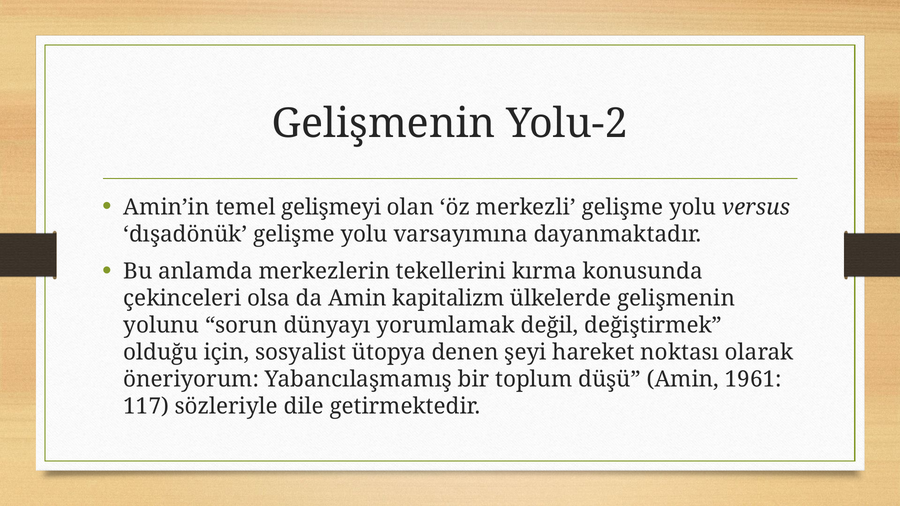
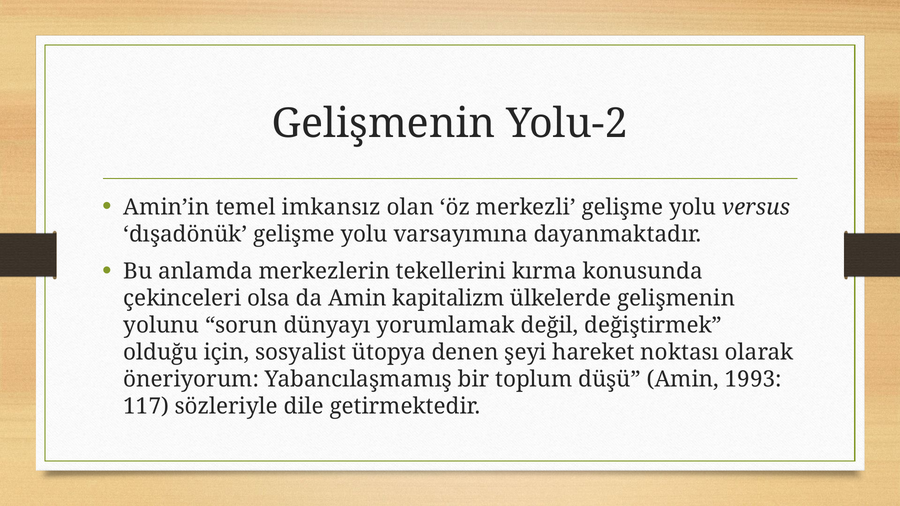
gelişmeyi: gelişmeyi -> imkansız
1961: 1961 -> 1993
